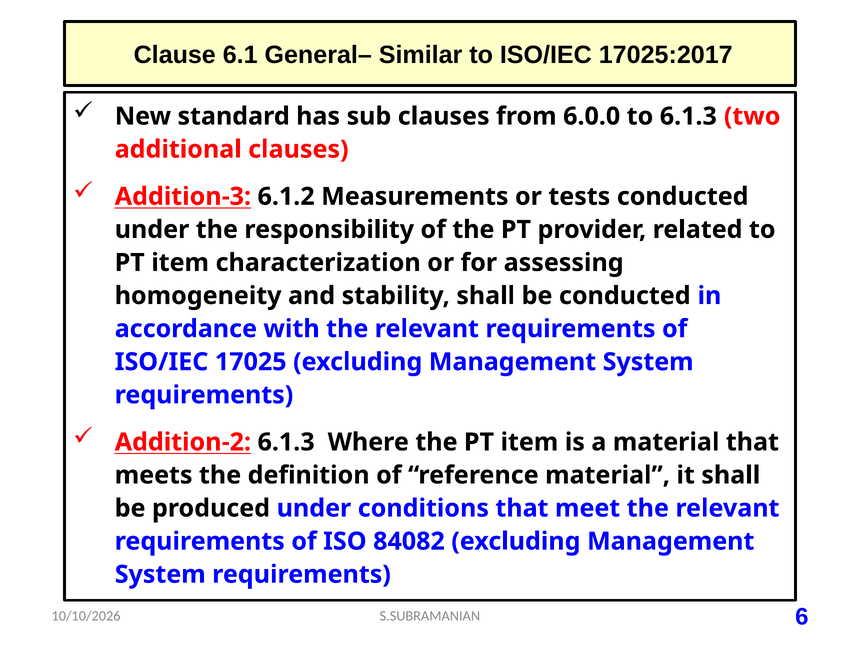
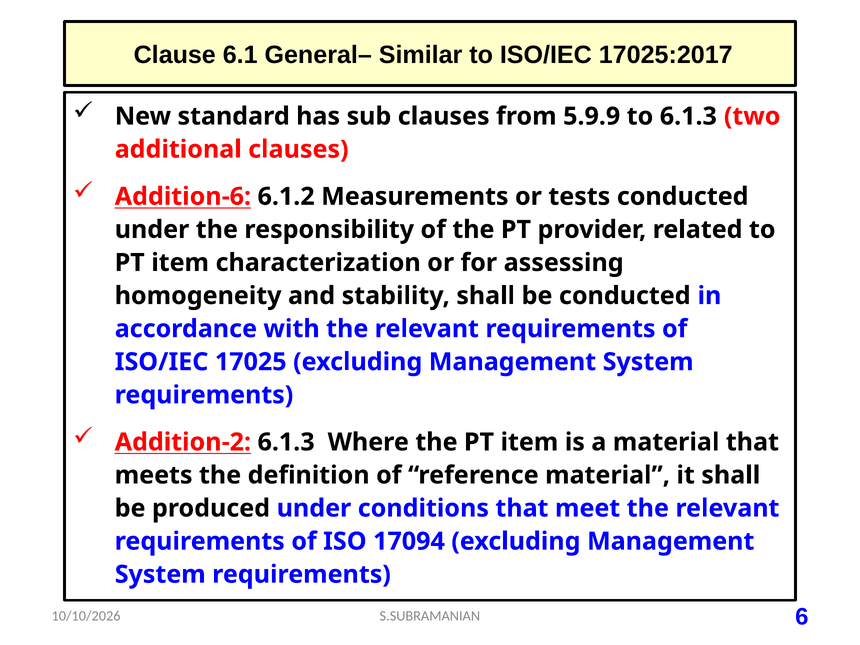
6.0.0: 6.0.0 -> 5.9.9
Addition-3: Addition-3 -> Addition-6
84082: 84082 -> 17094
